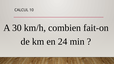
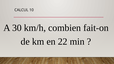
24: 24 -> 22
